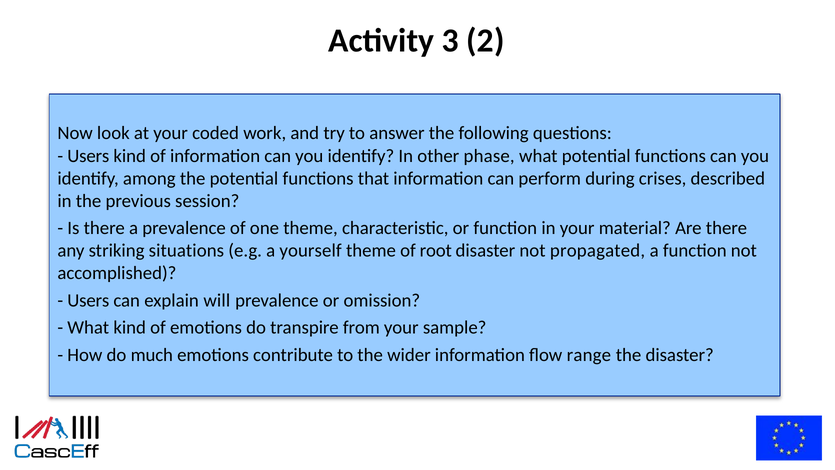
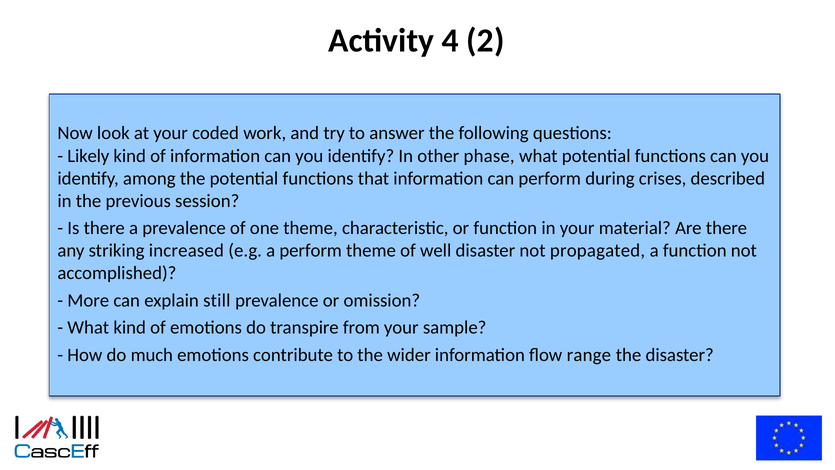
Activity 3: 3 -> 4
Users at (88, 156): Users -> Likely
situations: situations -> increased
a yourself: yourself -> perform
of root: root -> well
Users at (88, 300): Users -> More
will: will -> still
